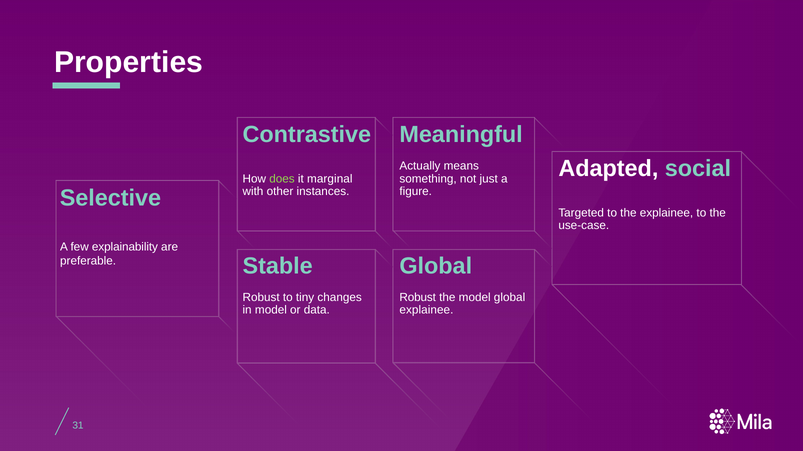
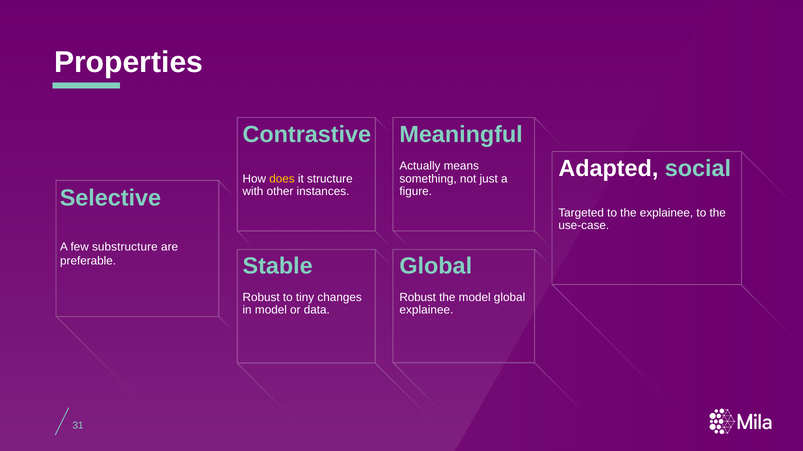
does colour: light green -> yellow
marginal: marginal -> structure
explainability: explainability -> substructure
